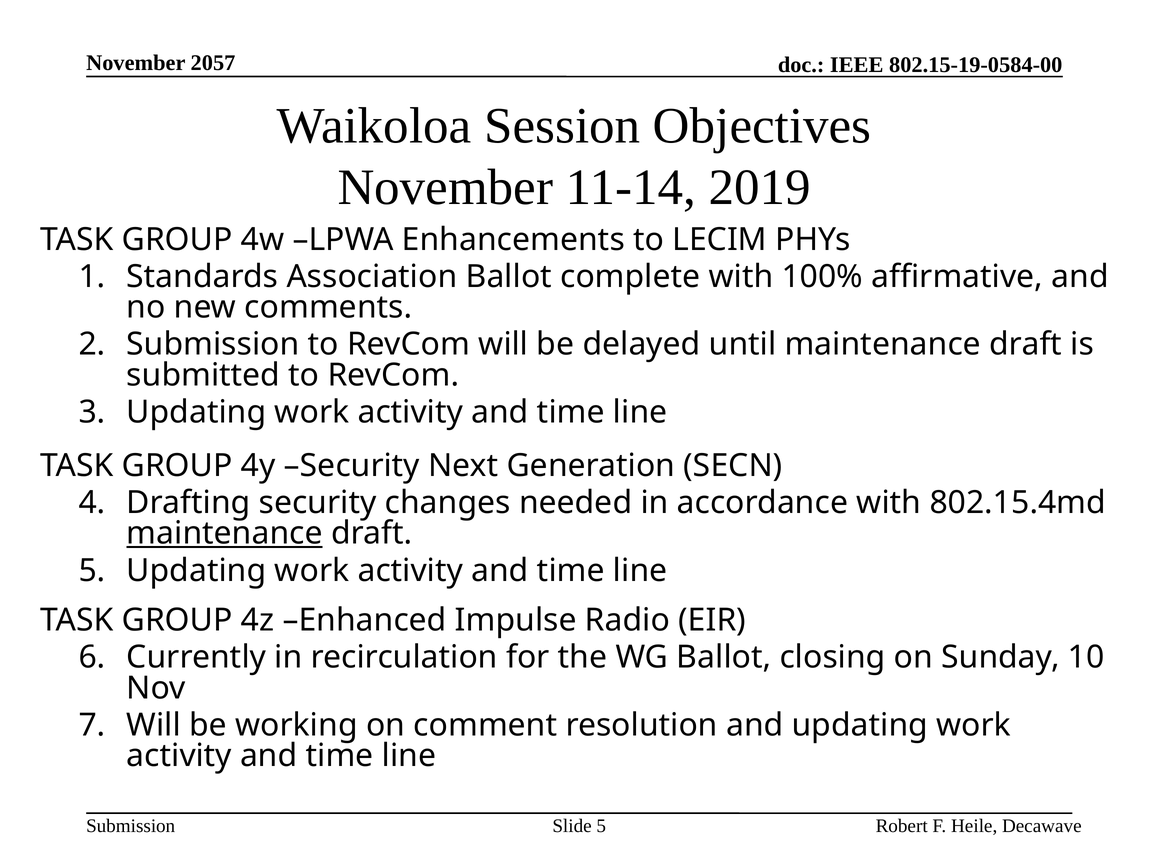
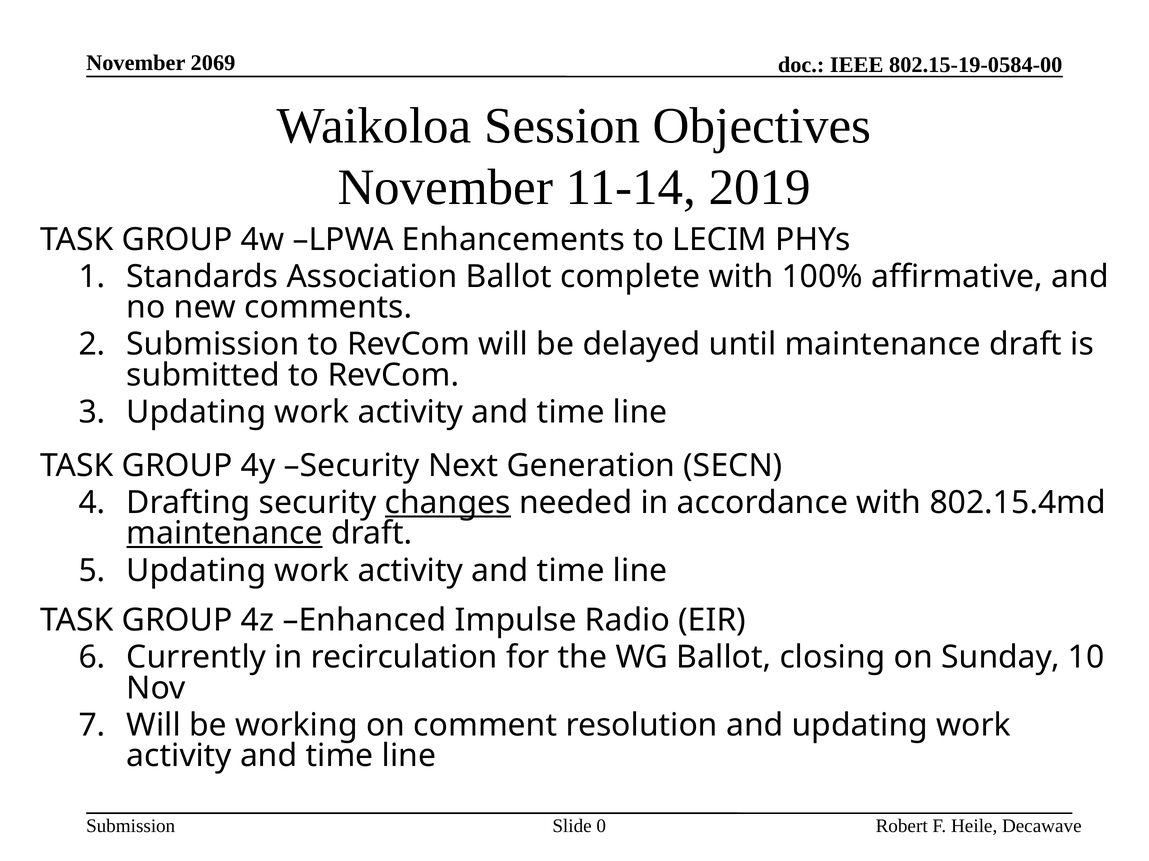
2057: 2057 -> 2069
changes underline: none -> present
Slide 5: 5 -> 0
